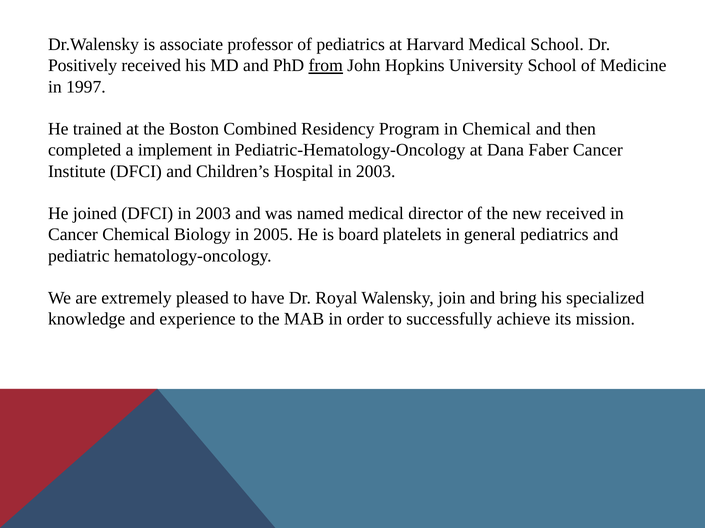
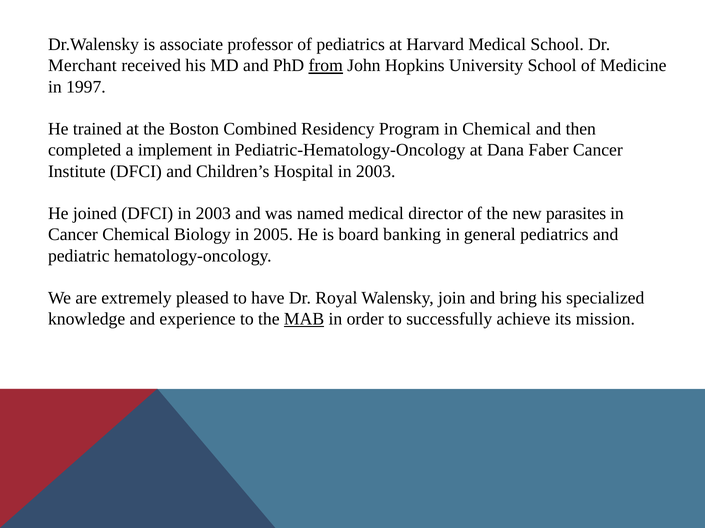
Positively: Positively -> Merchant
new received: received -> parasites
platelets: platelets -> banking
MAB underline: none -> present
